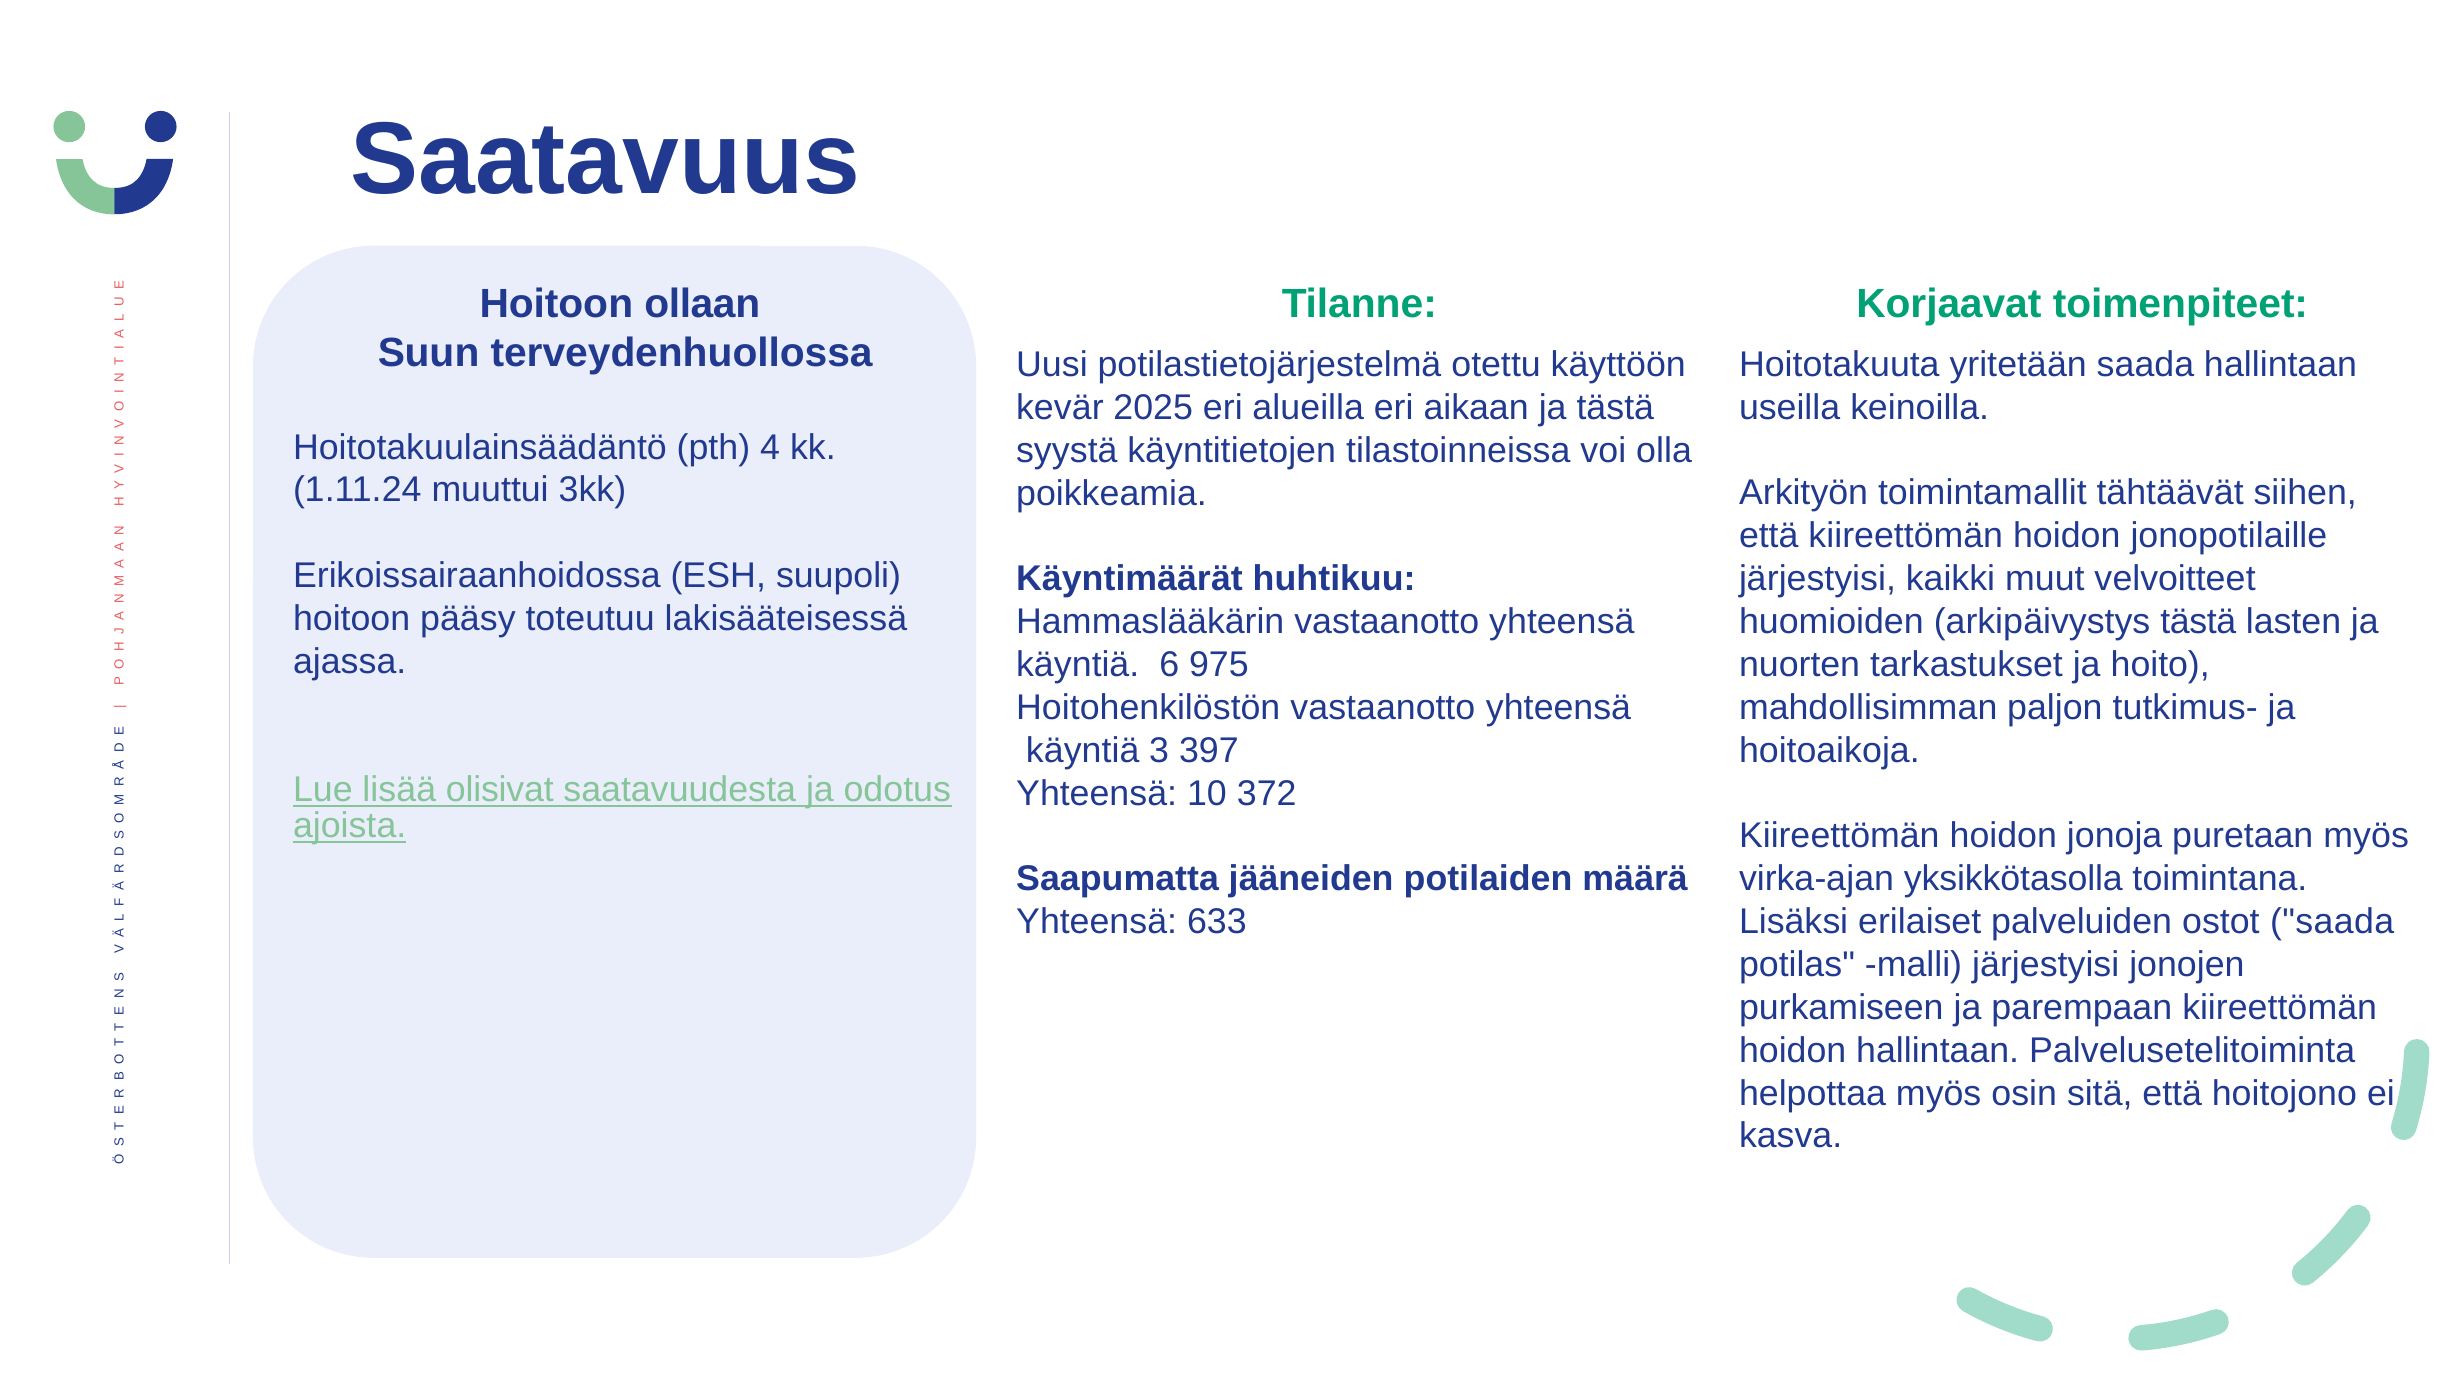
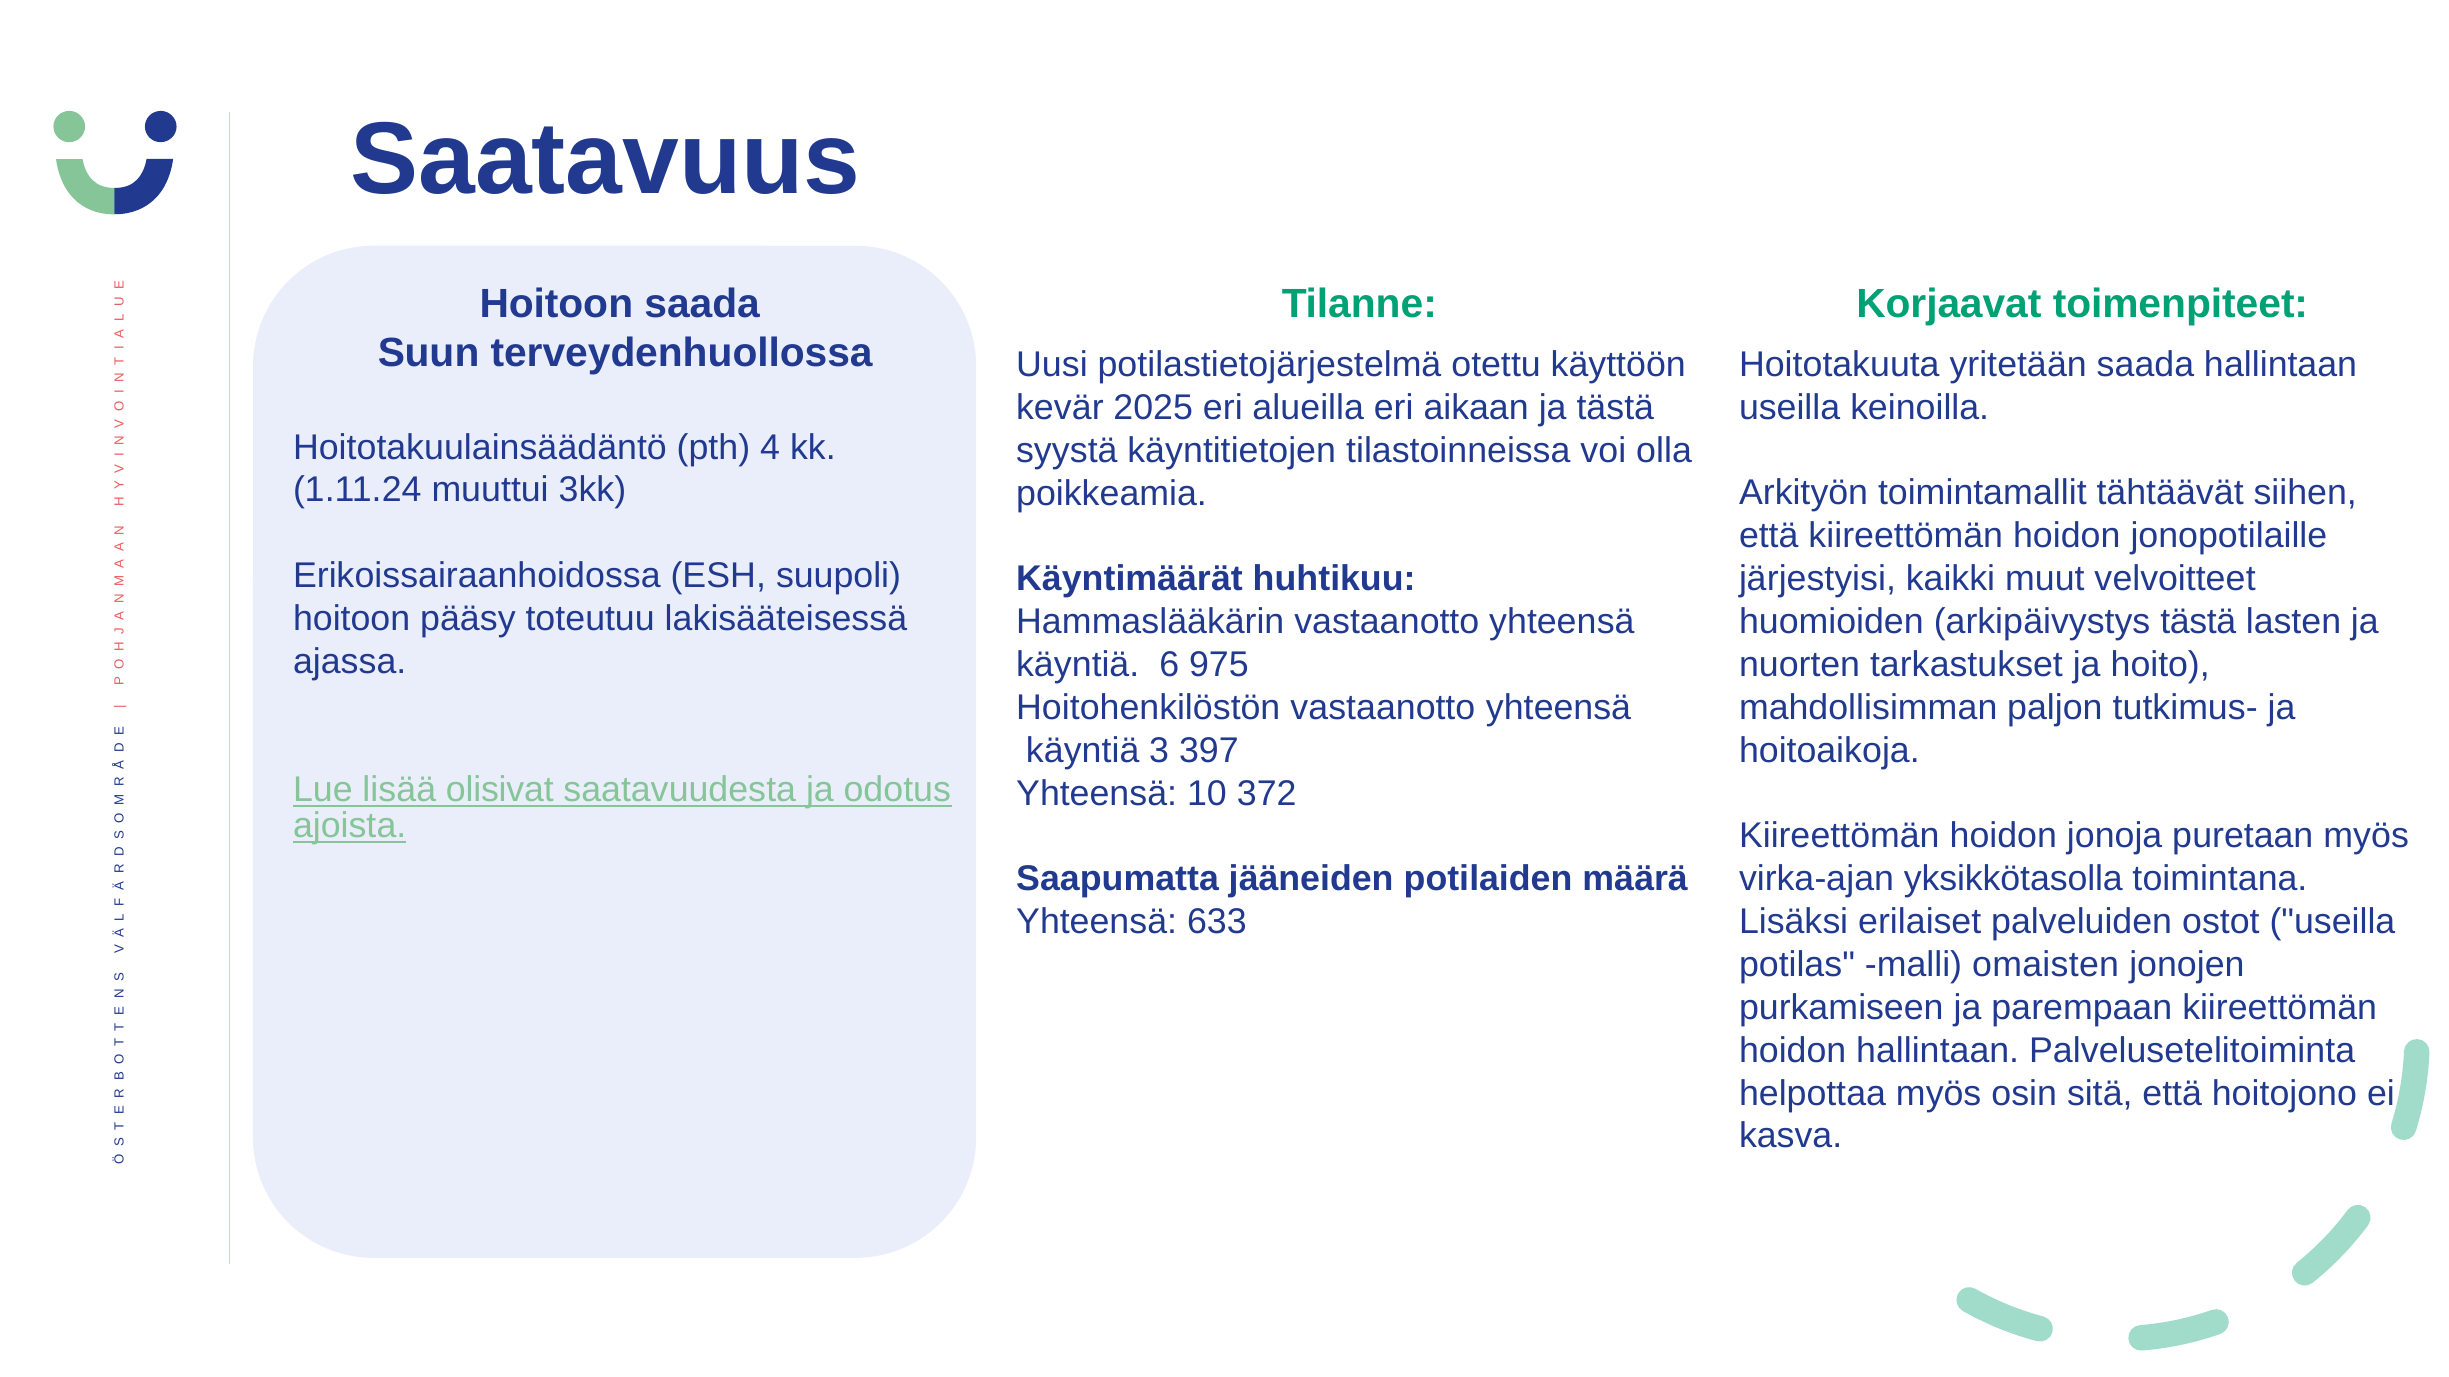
Hoitoon ollaan: ollaan -> saada
ostot saada: saada -> useilla
malli järjestyisi: järjestyisi -> omaisten
